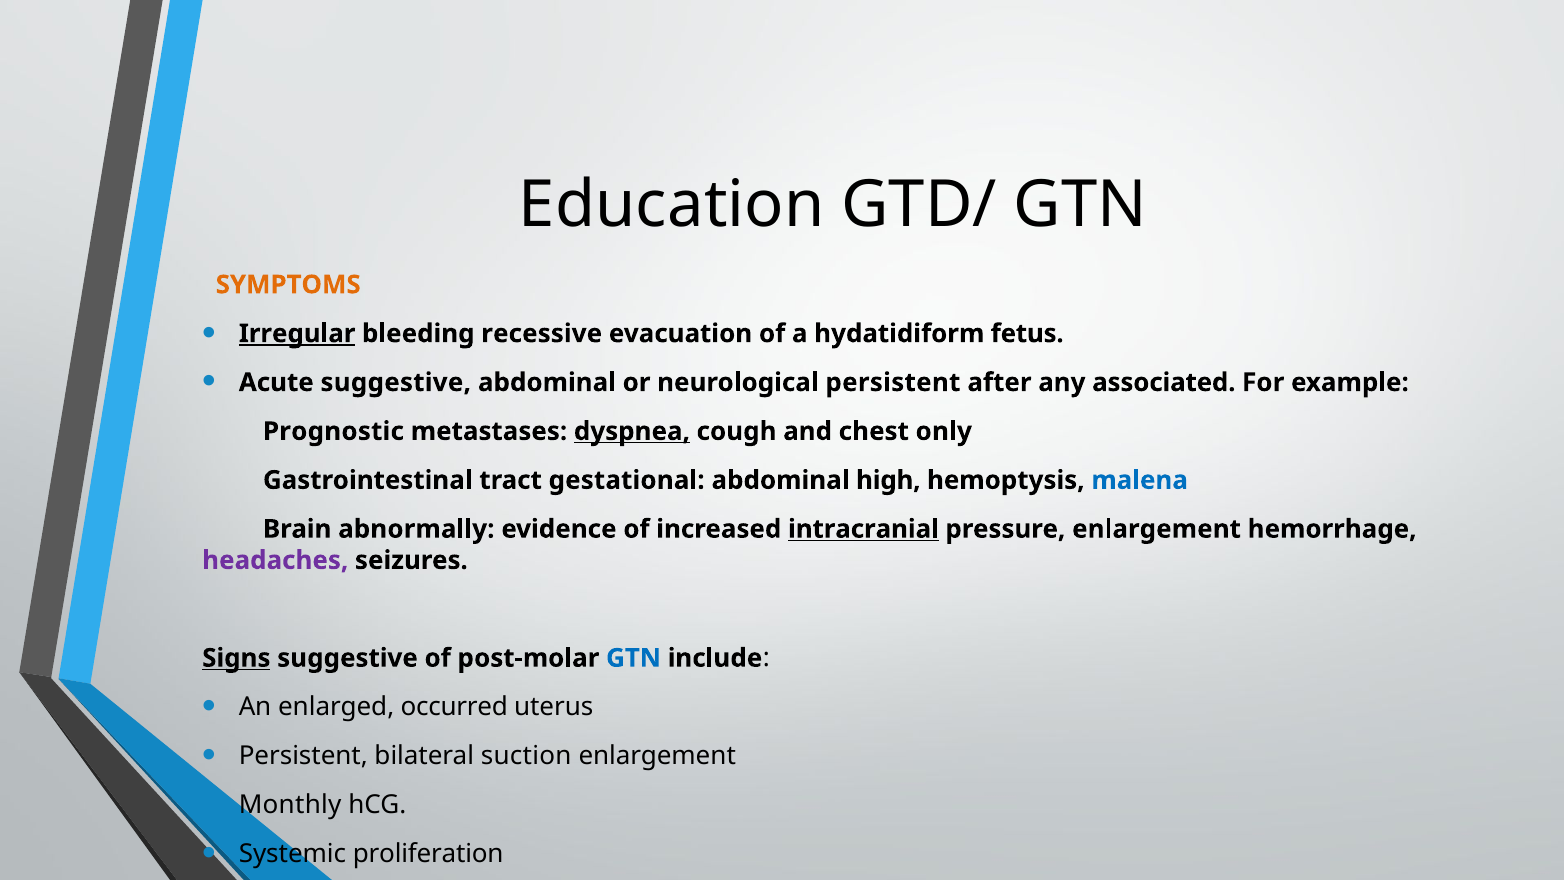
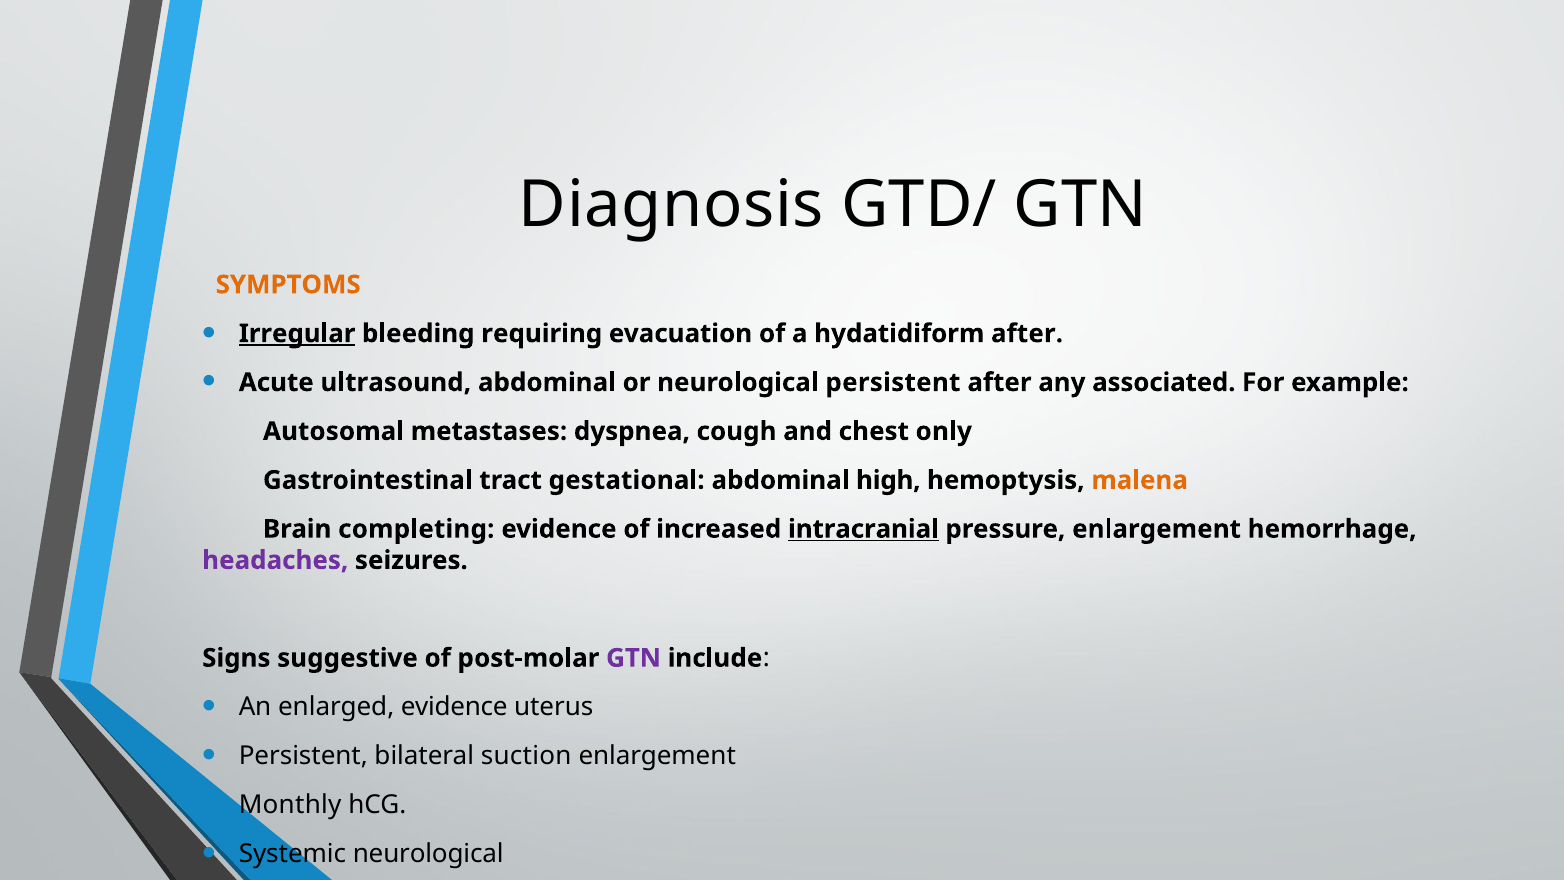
Education: Education -> Diagnosis
recessive: recessive -> requiring
hydatidiform fetus: fetus -> after
Acute suggestive: suggestive -> ultrasound
Prognostic: Prognostic -> Autosomal
dyspnea underline: present -> none
malena colour: blue -> orange
abnormally: abnormally -> completing
Signs underline: present -> none
GTN at (634, 658) colour: blue -> purple
enlarged occurred: occurred -> evidence
Systemic proliferation: proliferation -> neurological
